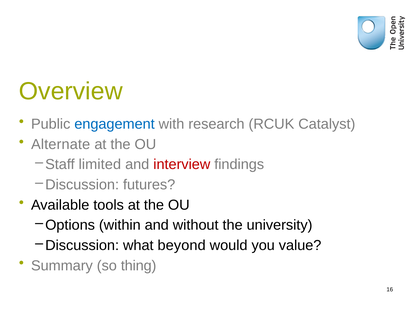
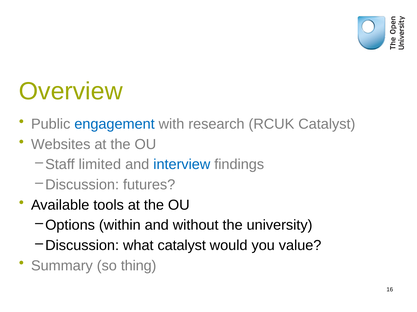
Alternate: Alternate -> Websites
interview colour: red -> blue
what beyond: beyond -> catalyst
